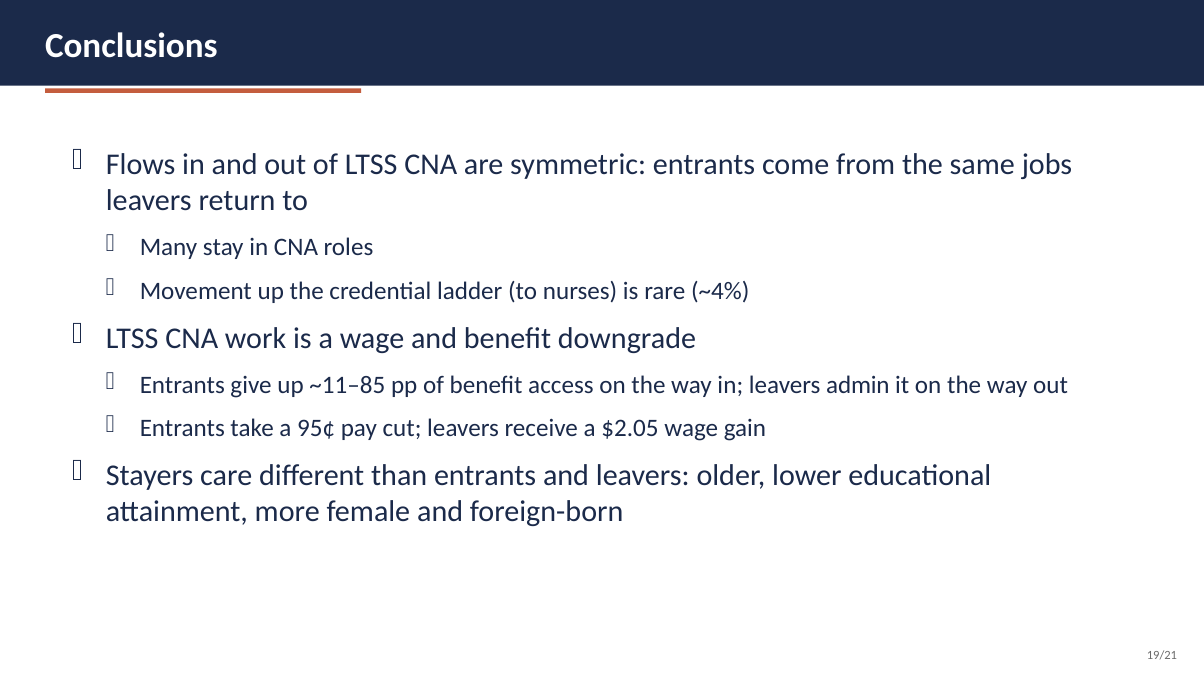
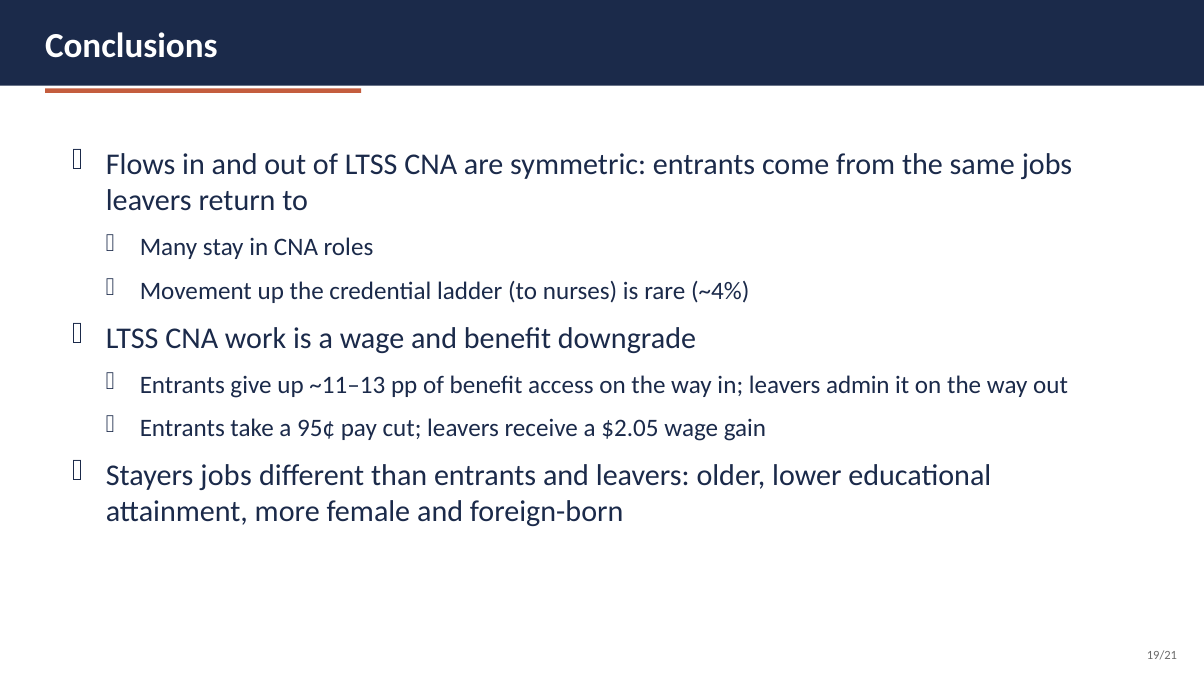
~11–85: ~11–85 -> ~11–13
Stayers care: care -> jobs
